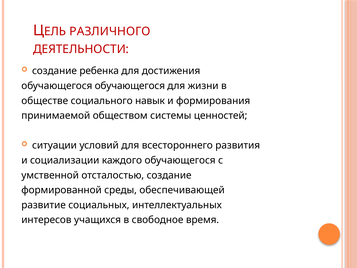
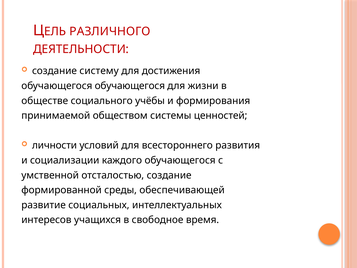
ребенка: ребенка -> систему
навык: навык -> учёбы
ситуации: ситуации -> личности
